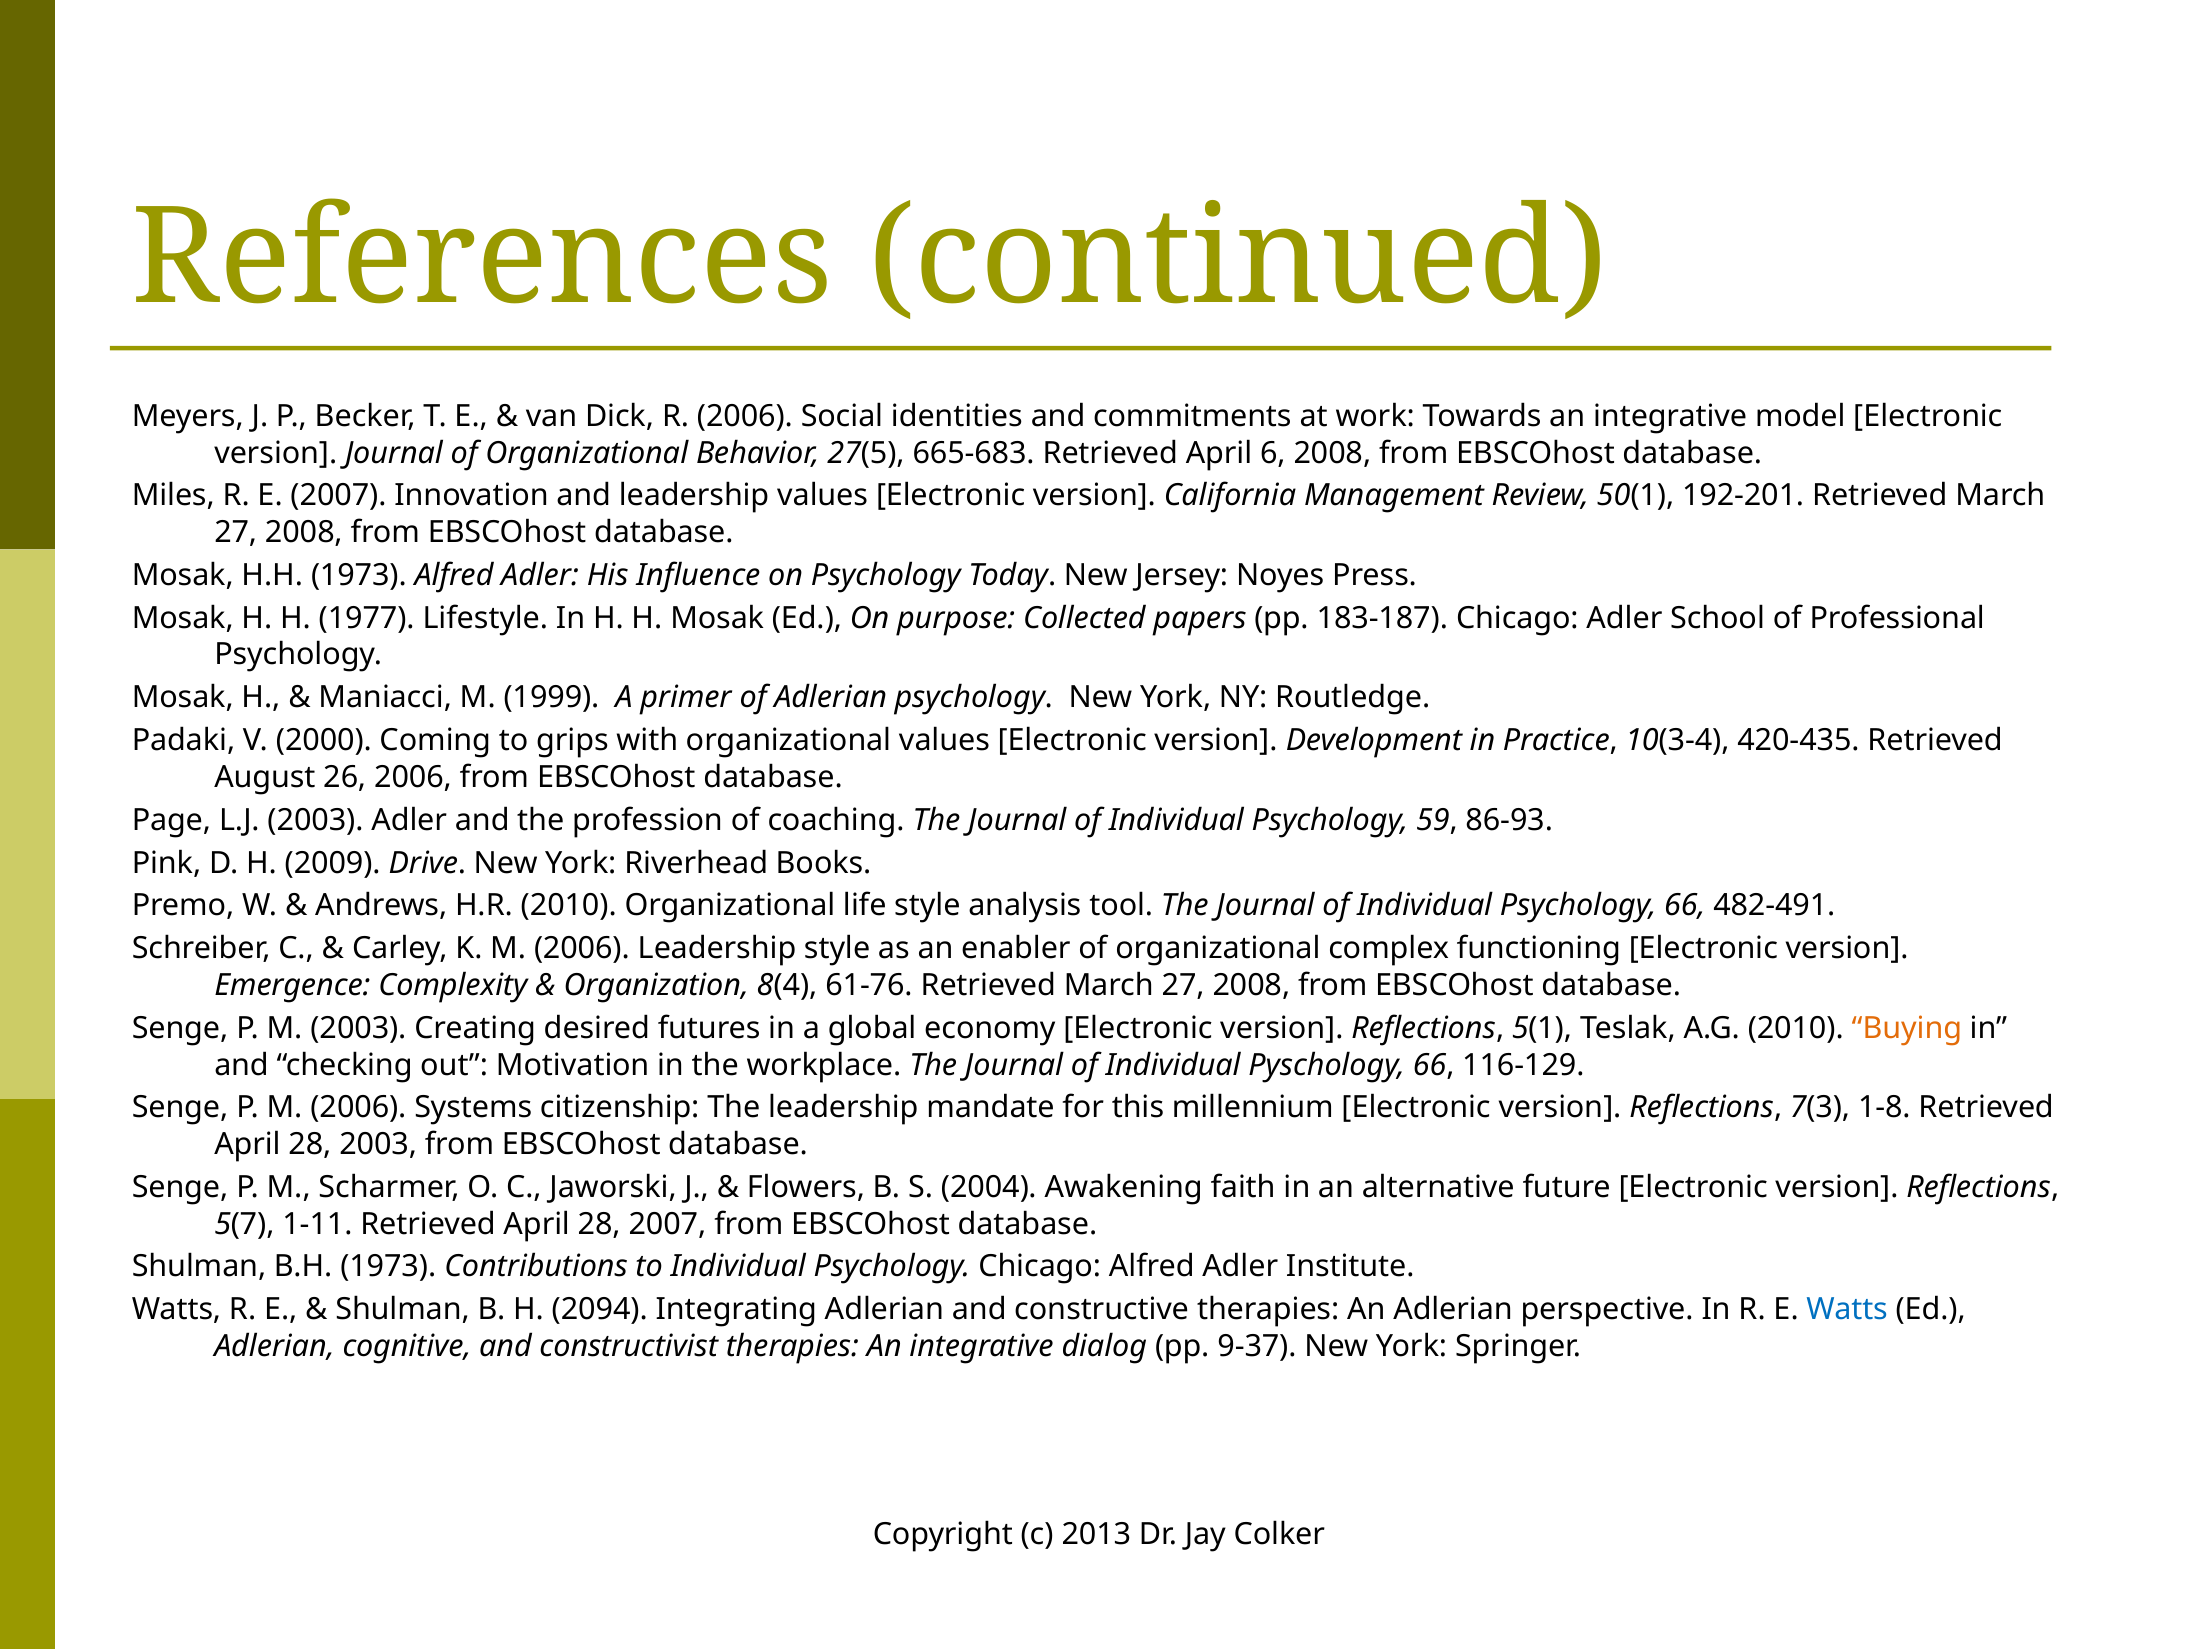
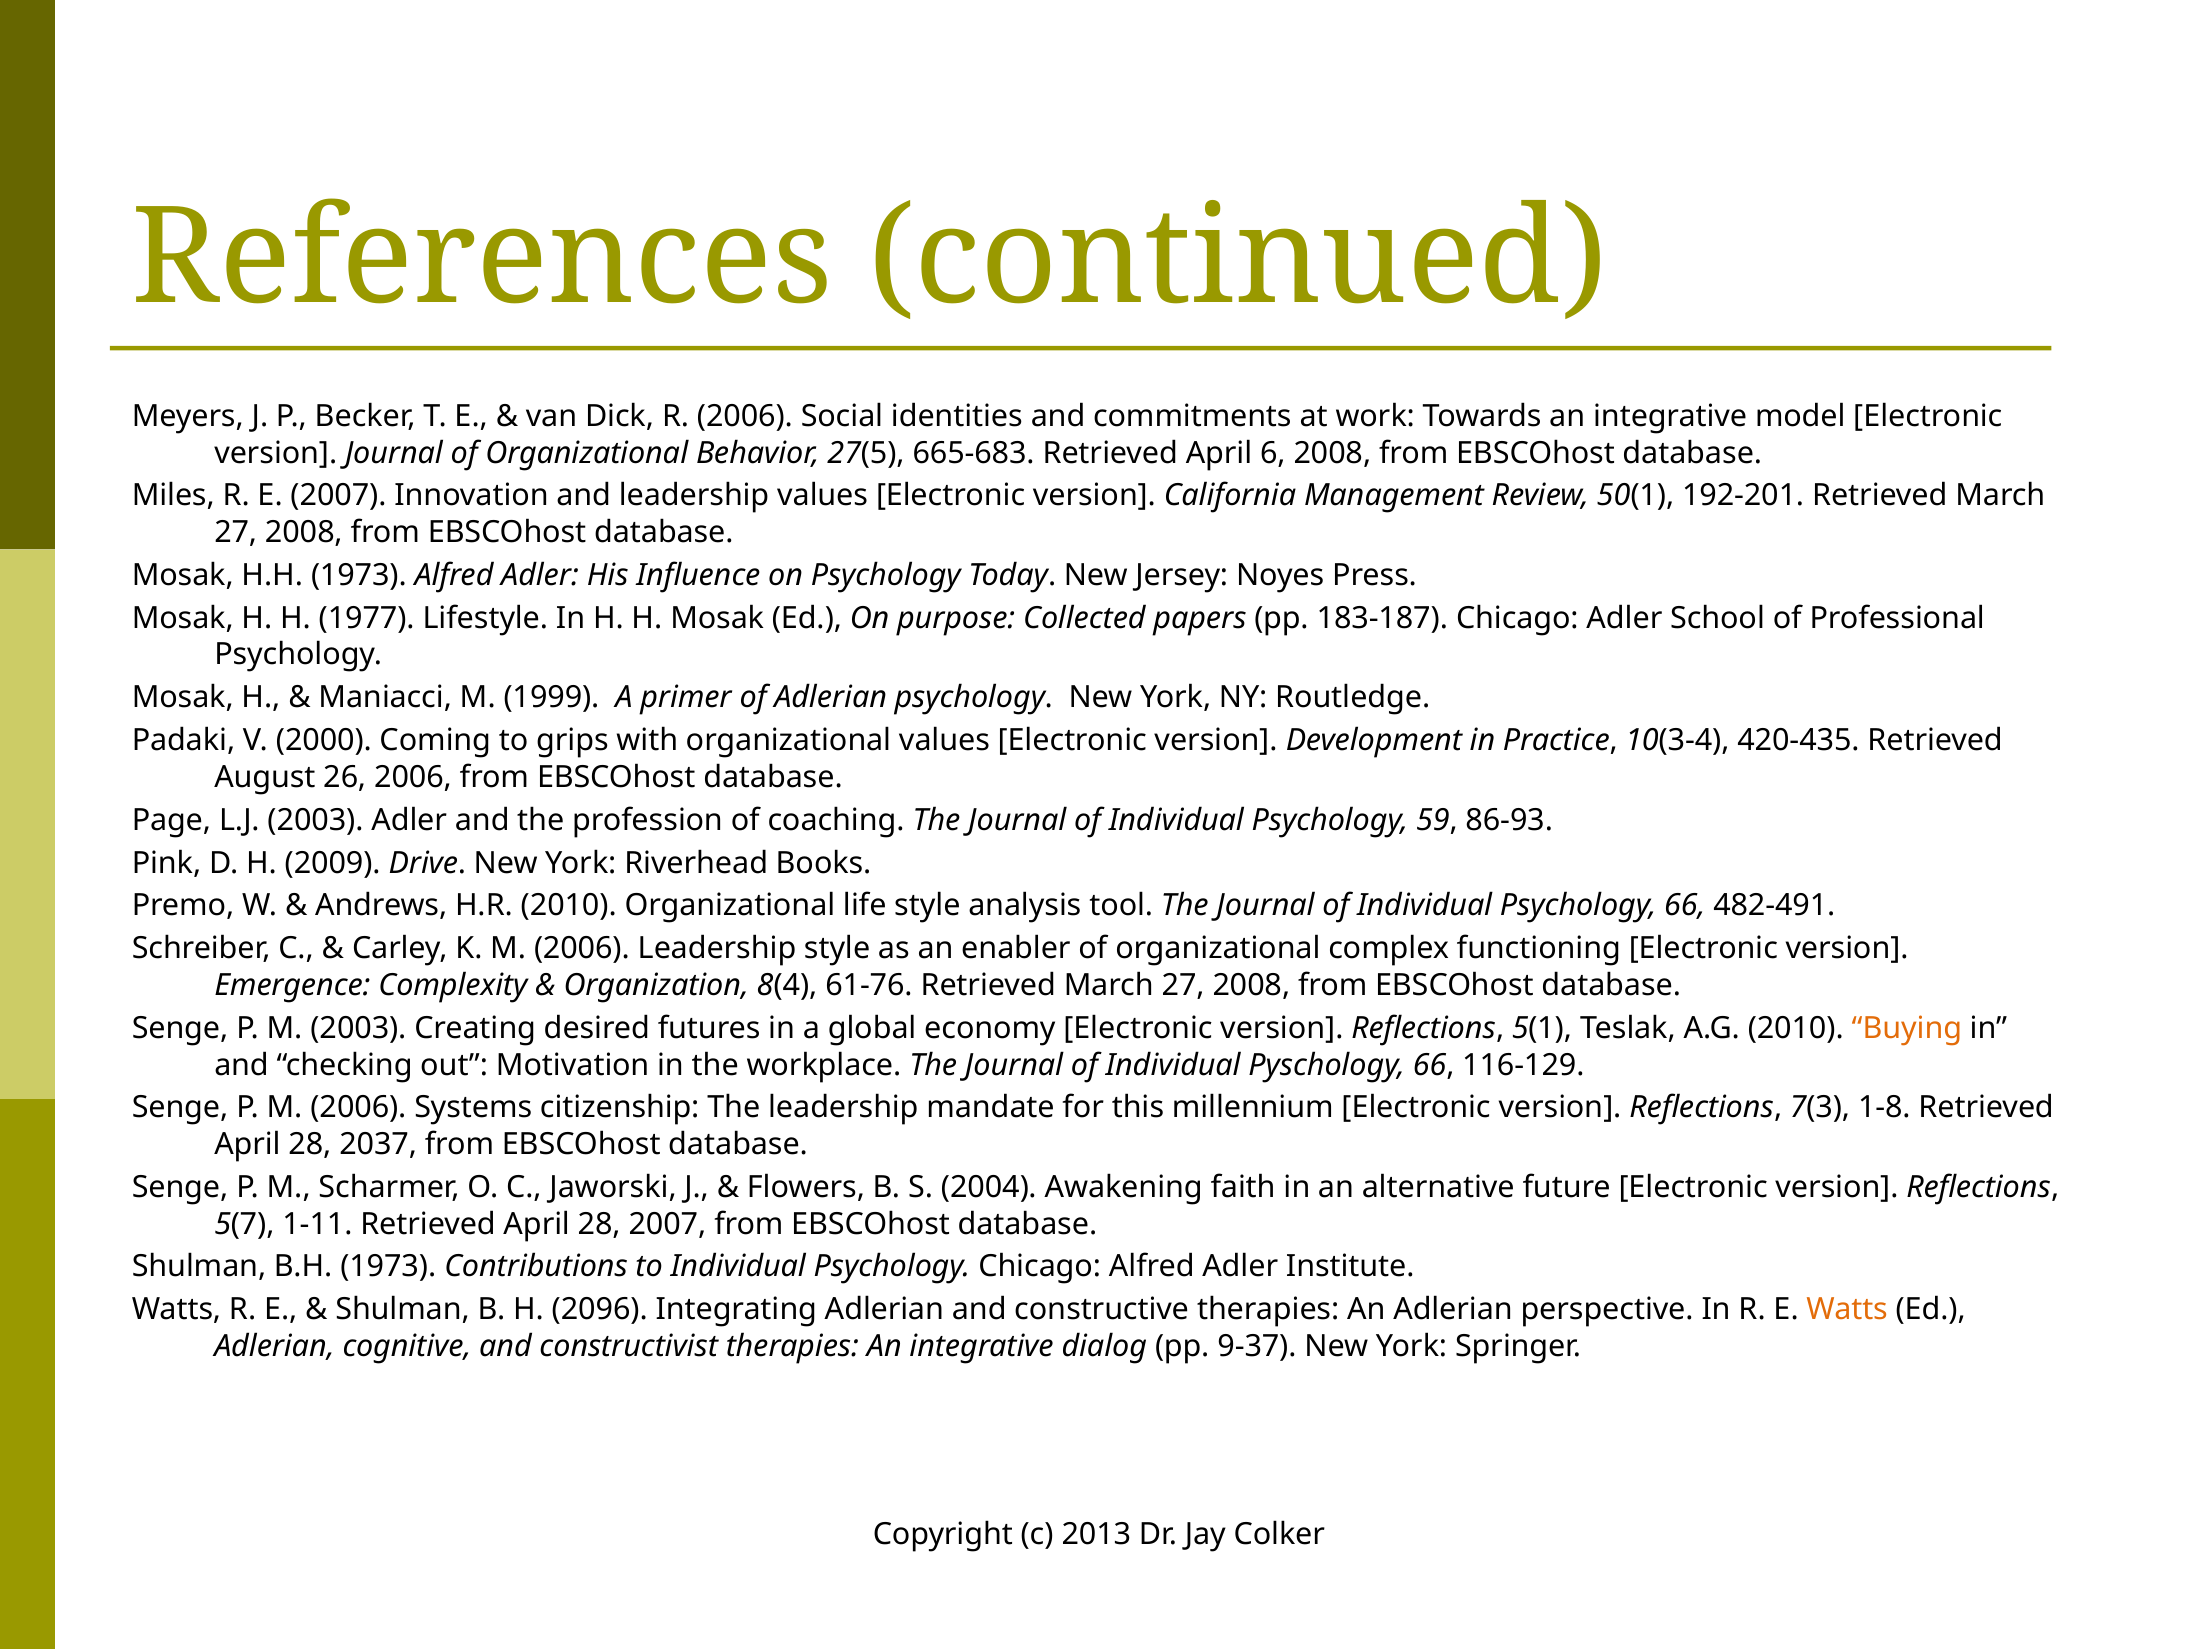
28 2003: 2003 -> 2037
2094: 2094 -> 2096
Watts at (1847, 1309) colour: blue -> orange
